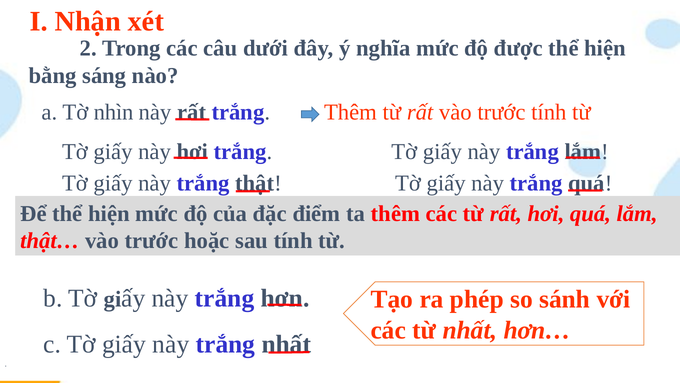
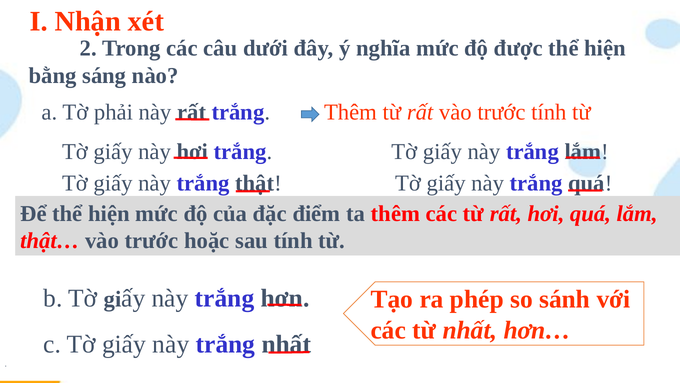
nhìn: nhìn -> phải
